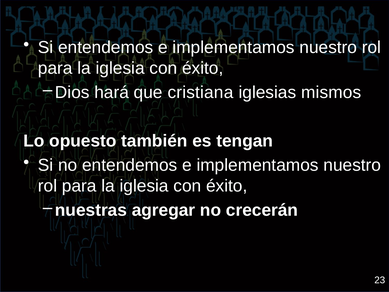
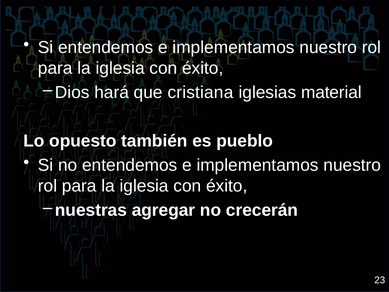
mismos: mismos -> material
tengan: tengan -> pueblo
